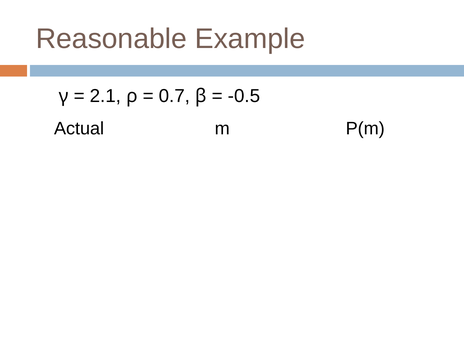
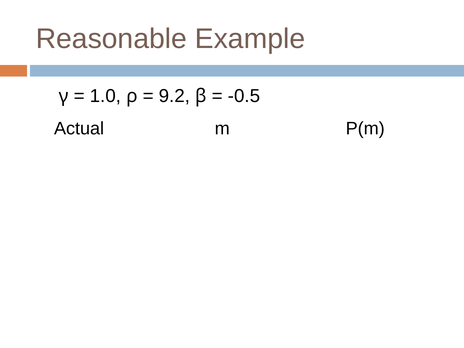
2.1: 2.1 -> 1.0
0.7: 0.7 -> 9.2
